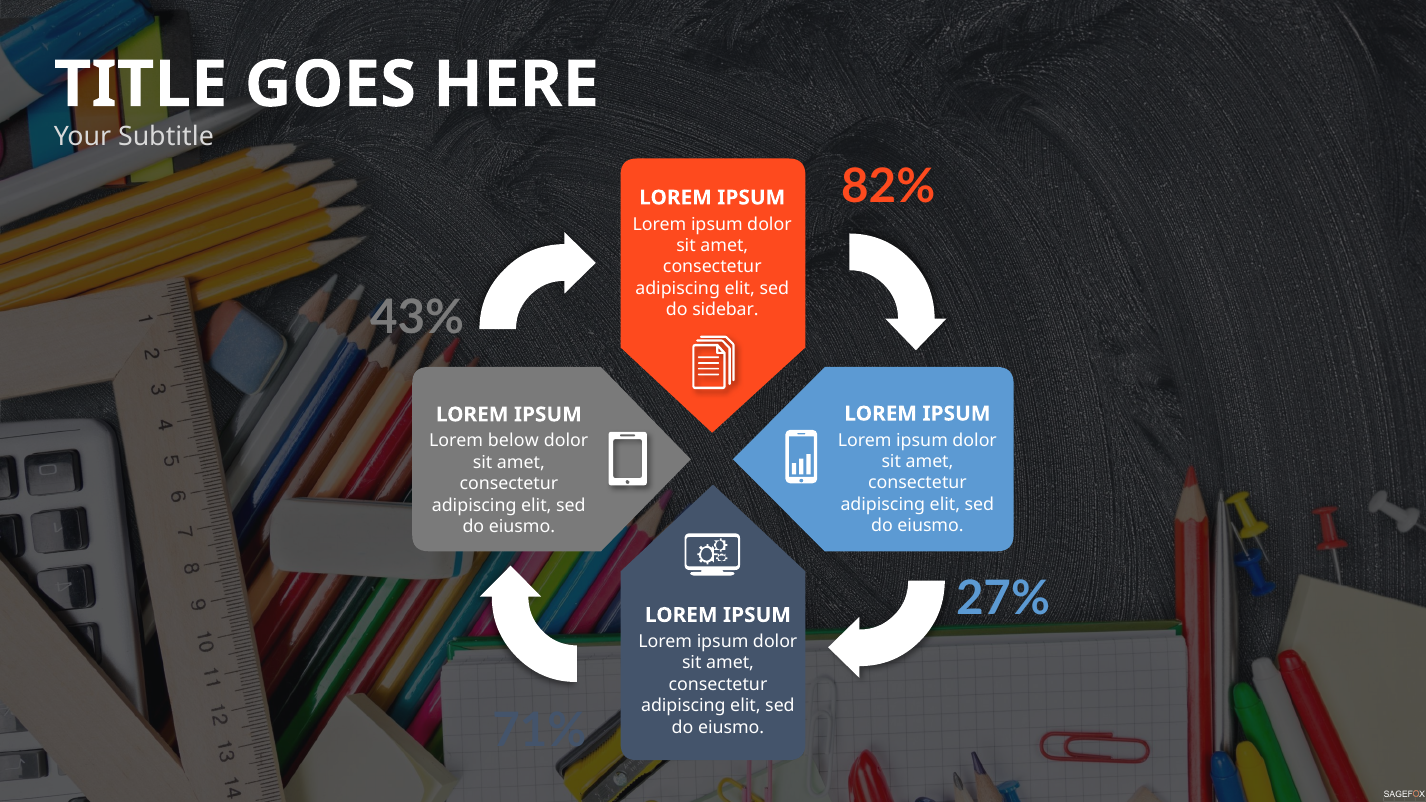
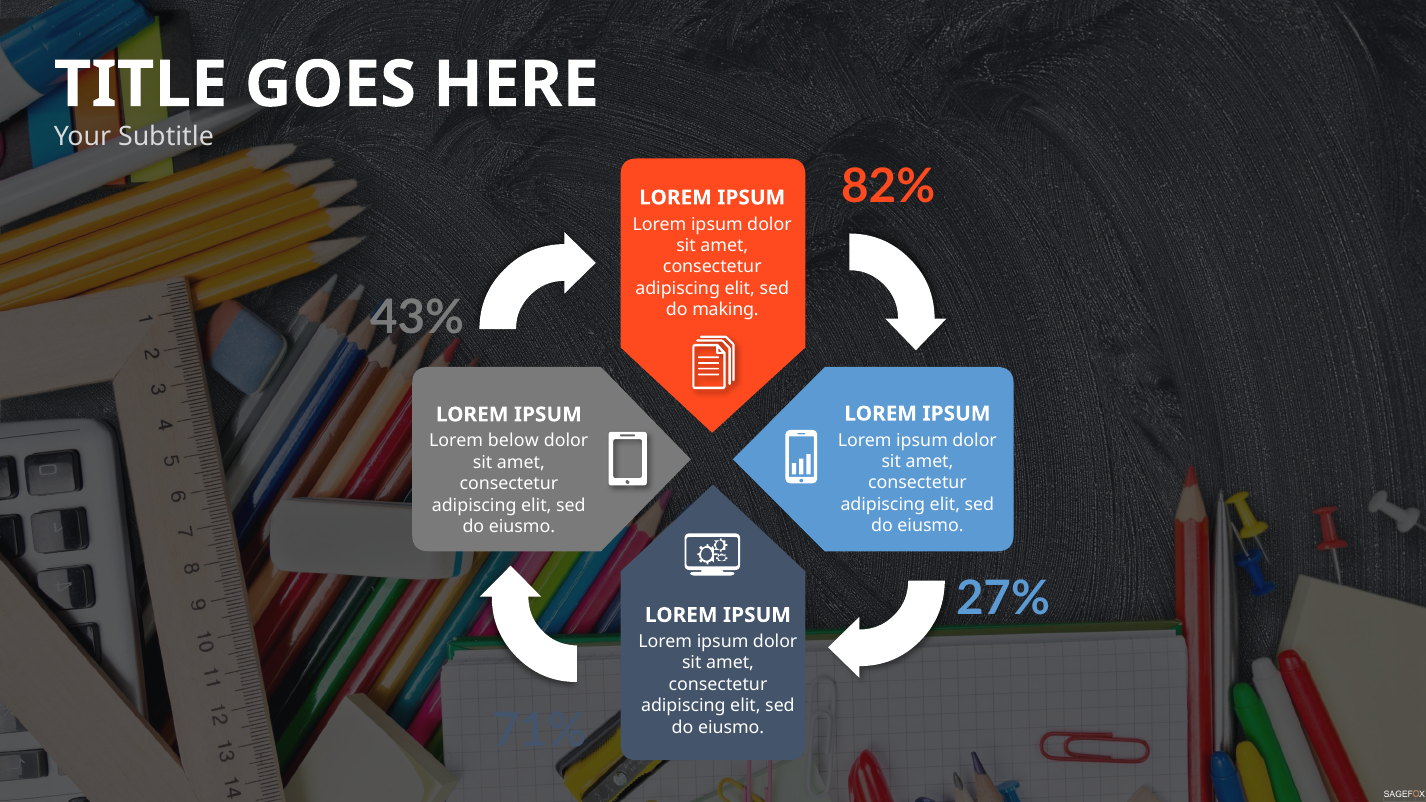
sidebar: sidebar -> making
